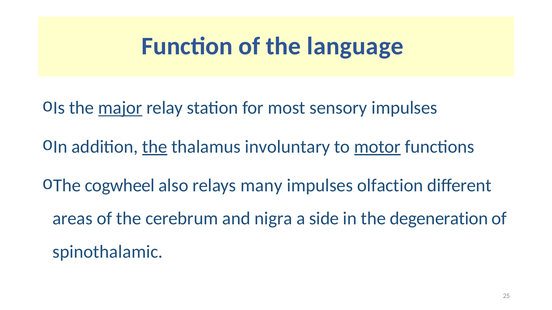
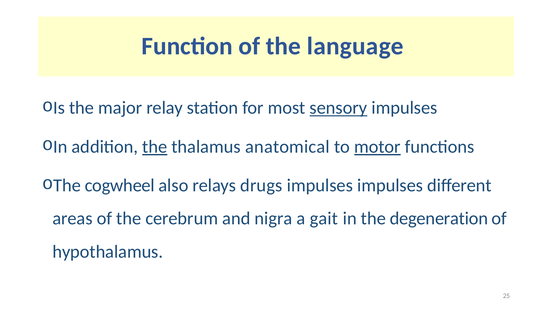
major underline: present -> none
sensory underline: none -> present
involuntary: involuntary -> anatomical
many: many -> drugs
impulses olfaction: olfaction -> impulses
side: side -> gait
spinothalamic: spinothalamic -> hypothalamus
